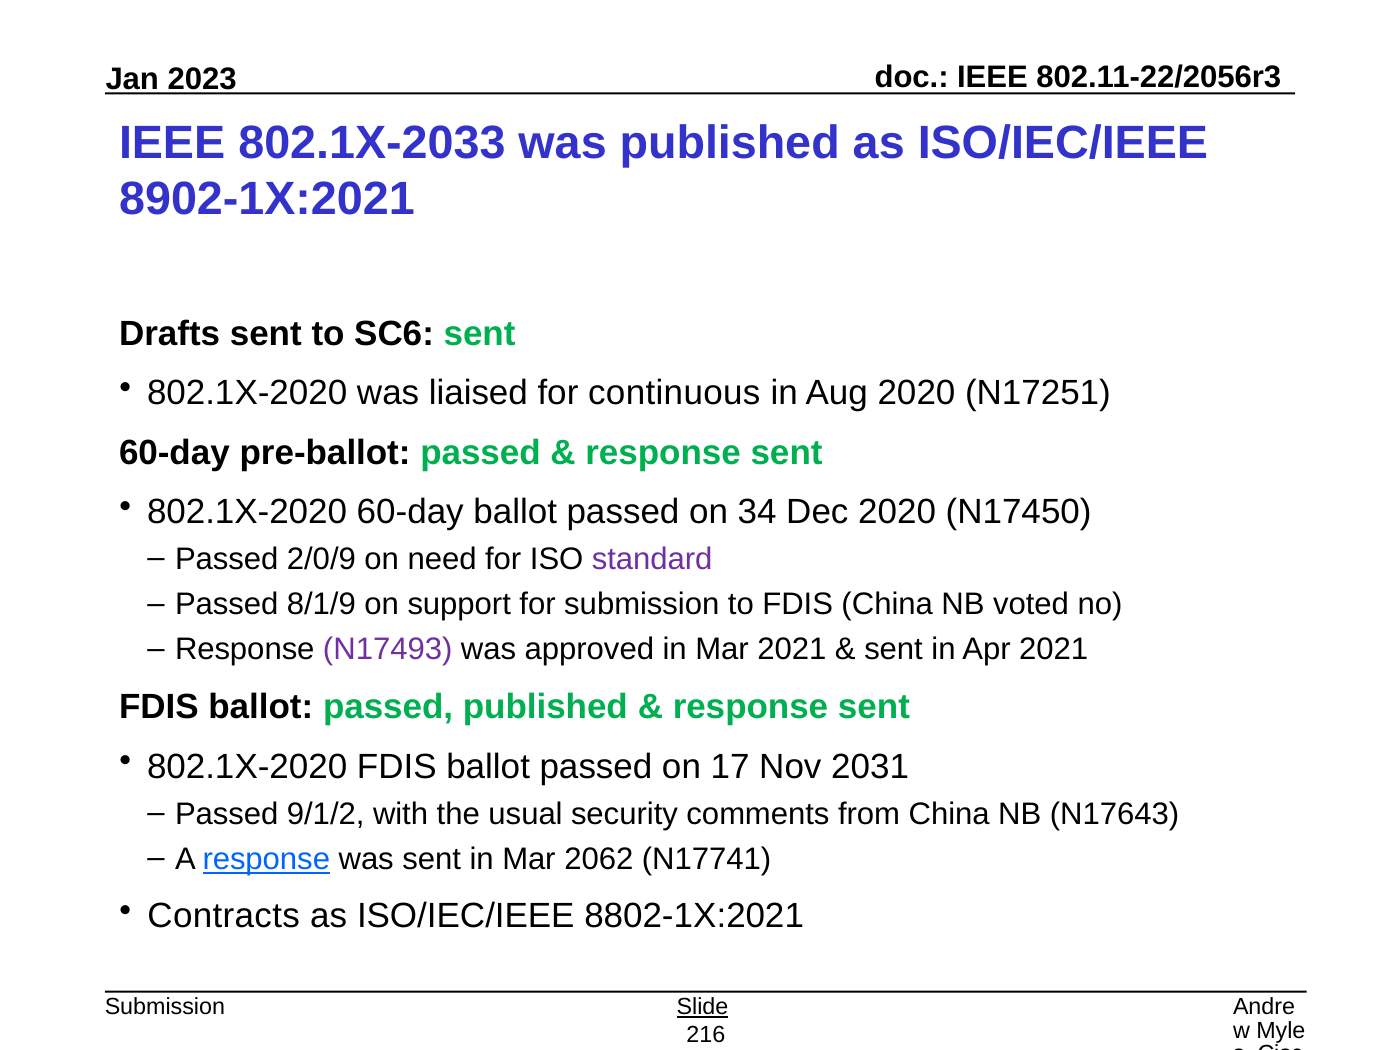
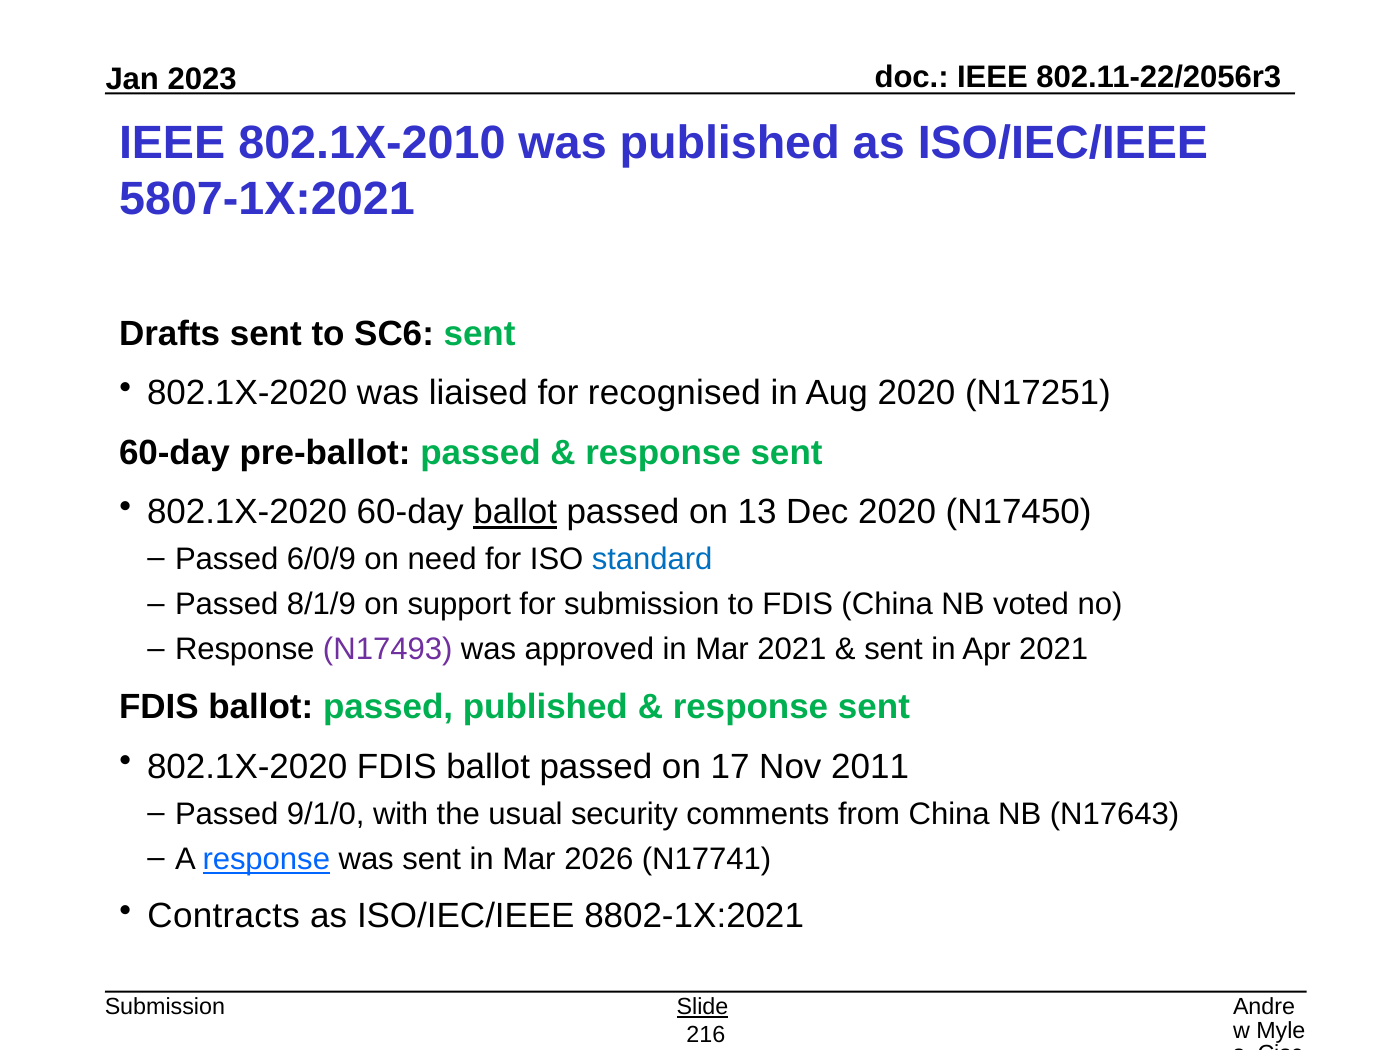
802.1X-2033: 802.1X-2033 -> 802.1X-2010
8902-1X:2021: 8902-1X:2021 -> 5807-1X:2021
continuous: continuous -> recognised
ballot at (515, 512) underline: none -> present
34: 34 -> 13
2/0/9: 2/0/9 -> 6/0/9
standard colour: purple -> blue
2031: 2031 -> 2011
9/1/2: 9/1/2 -> 9/1/0
2062: 2062 -> 2026
